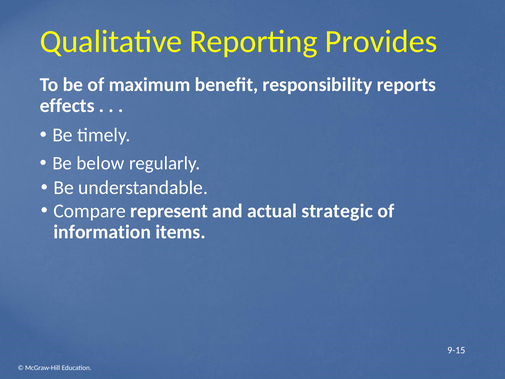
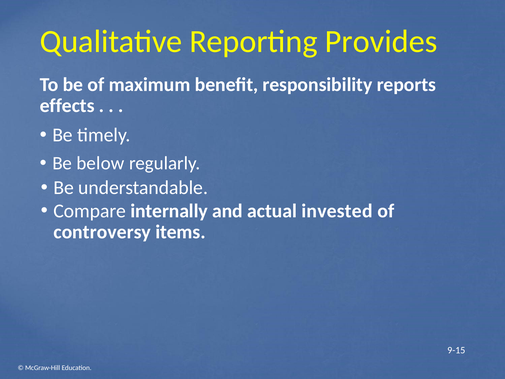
represent: represent -> internally
strategic: strategic -> invested
information: information -> controversy
